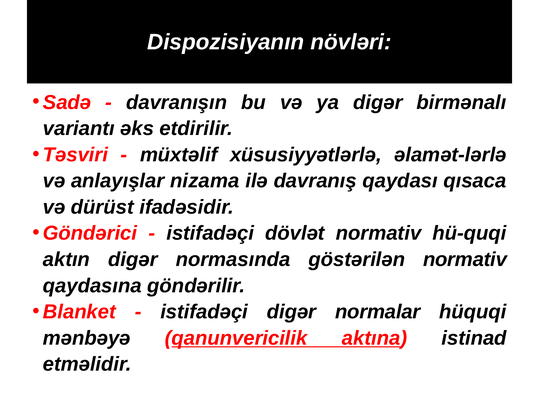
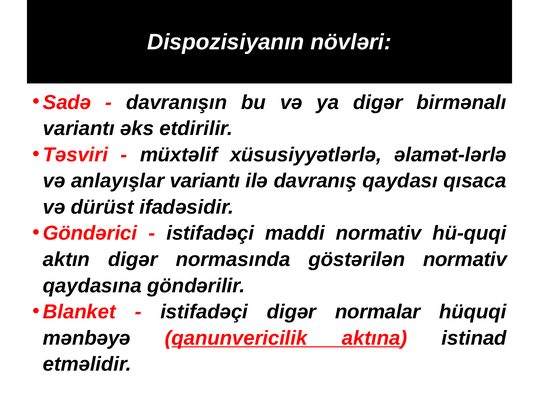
anlayışlar nizama: nizama -> variantı
dövlət: dövlət -> maddi
